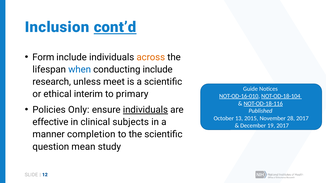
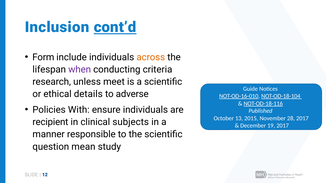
when colour: blue -> purple
conducting include: include -> criteria
interim: interim -> details
primary: primary -> adverse
Only: Only -> With
individuals at (145, 110) underline: present -> none
effective: effective -> recipient
completion: completion -> responsible
